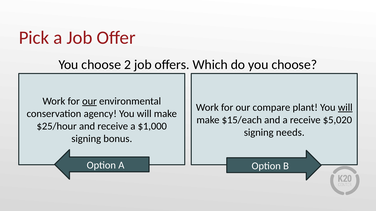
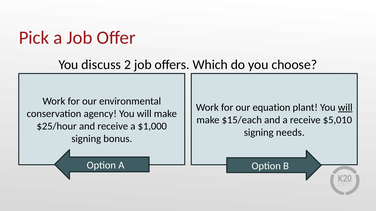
choose at (101, 65): choose -> discuss
our at (89, 101) underline: present -> none
compare: compare -> equation
$5,020: $5,020 -> $5,010
